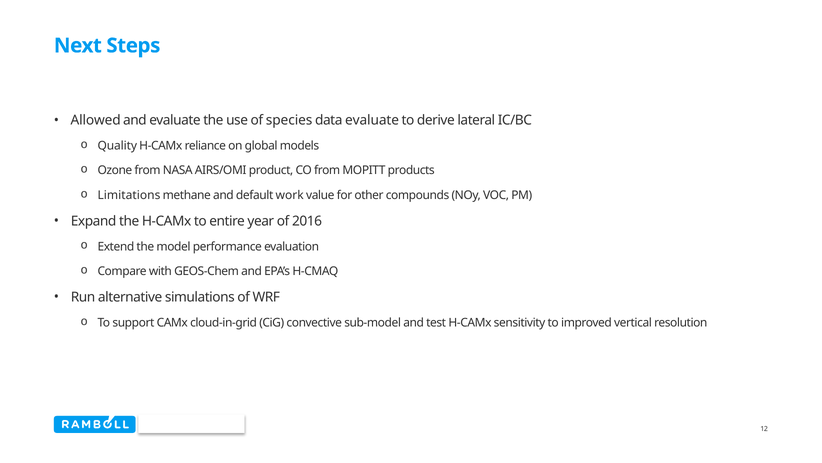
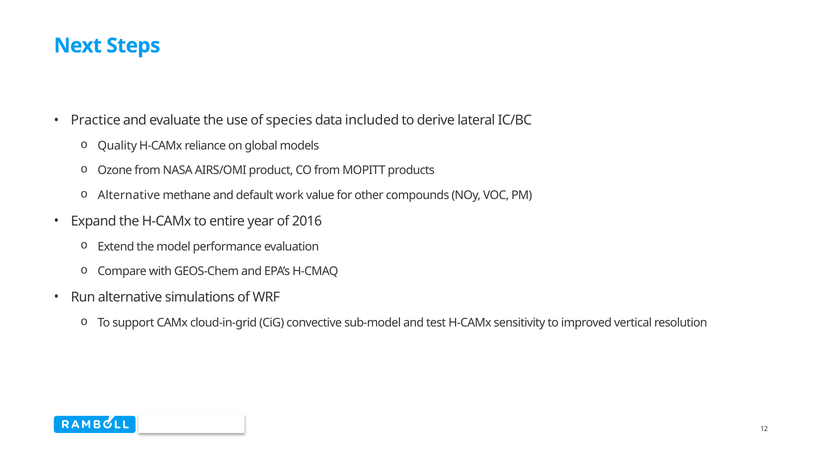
Allowed: Allowed -> Practice
data evaluate: evaluate -> included
Limitations at (129, 195): Limitations -> Alternative
